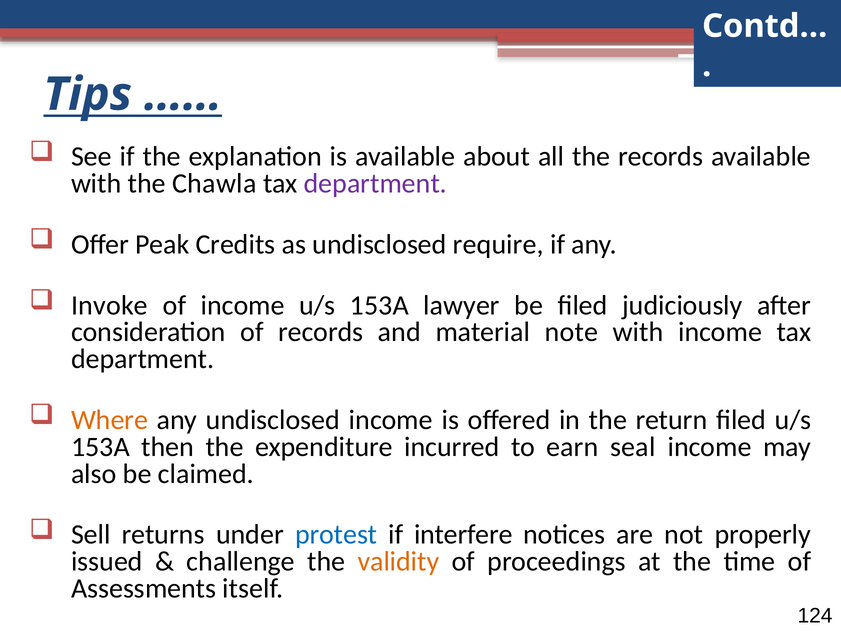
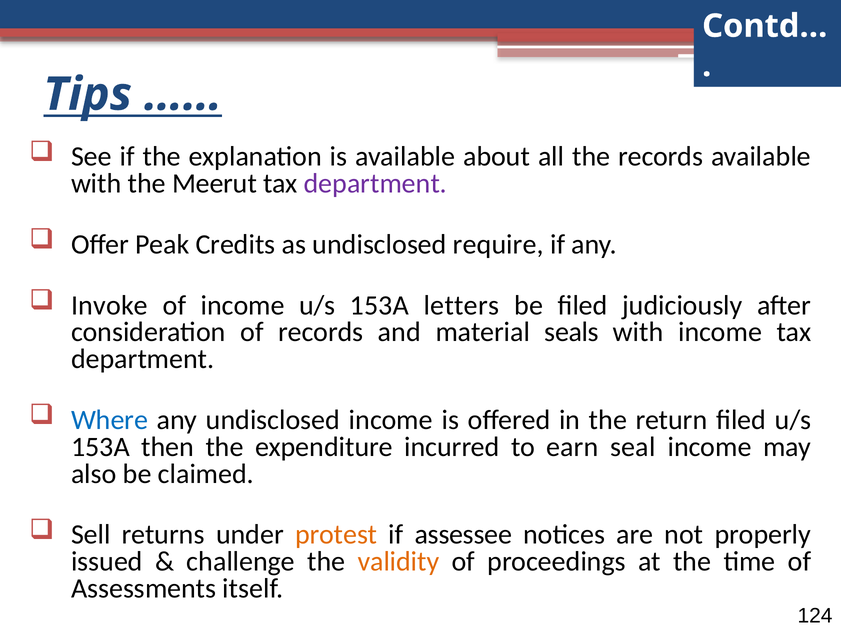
Chawla: Chawla -> Meerut
lawyer: lawyer -> letters
note: note -> seals
Where colour: orange -> blue
protest colour: blue -> orange
interfere: interfere -> assessee
